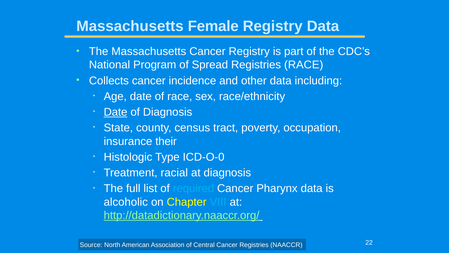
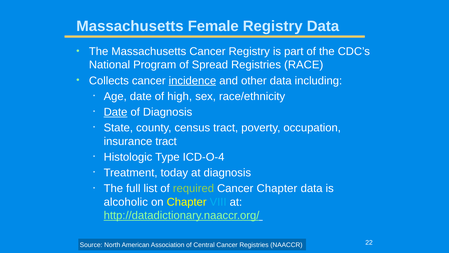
incidence underline: none -> present
of race: race -> high
insurance their: their -> tract
ICD-O-0: ICD-O-0 -> ICD-O-4
racial: racial -> today
required colour: light blue -> light green
Cancer Pharynx: Pharynx -> Chapter
